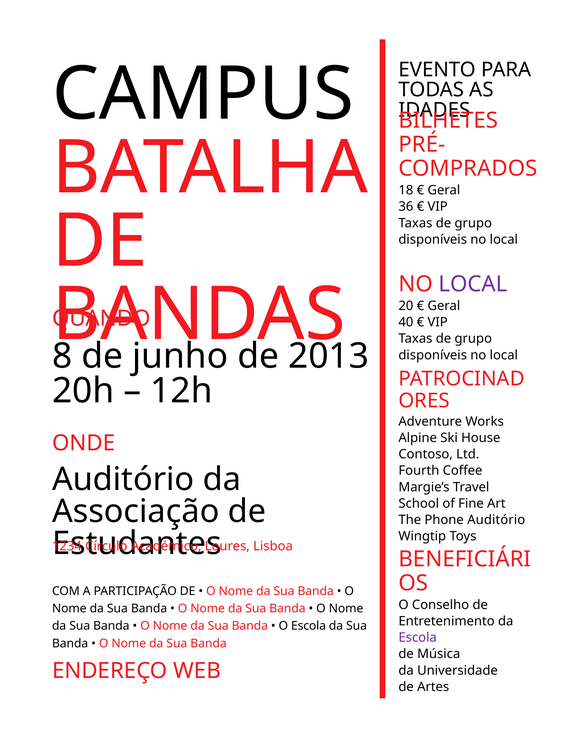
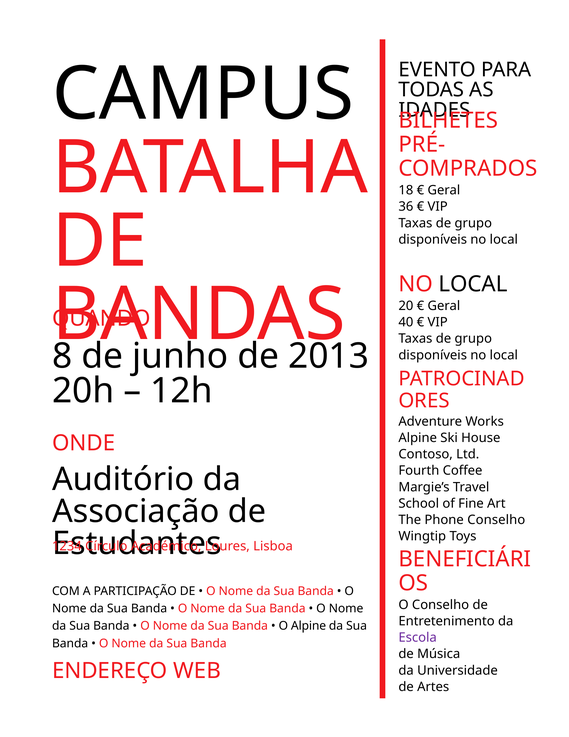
LOCAL at (473, 284) colour: purple -> black
Phone Auditório: Auditório -> Conselho
O Escola: Escola -> Alpine
